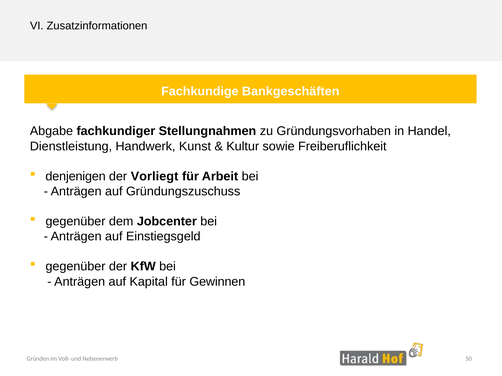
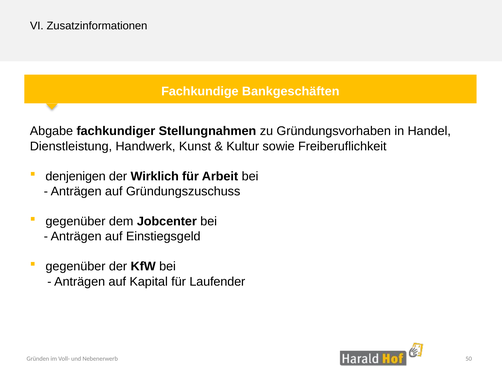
Vorliegt: Vorliegt -> Wirklich
Gewinnen: Gewinnen -> Laufender
